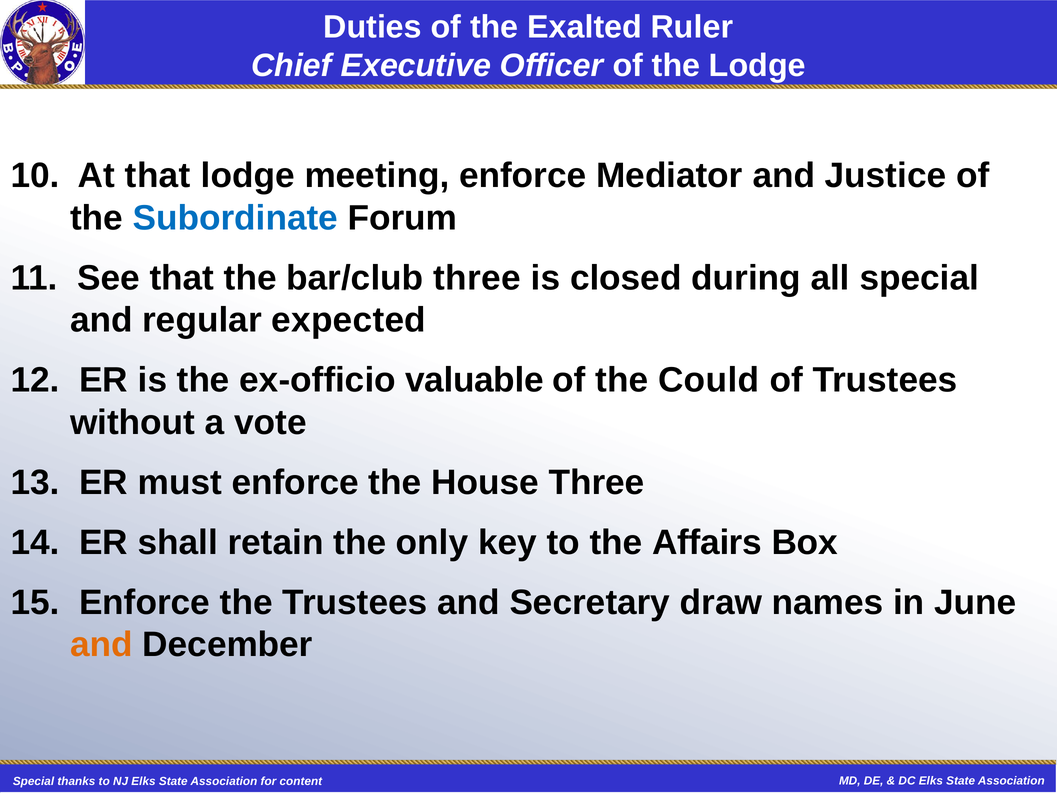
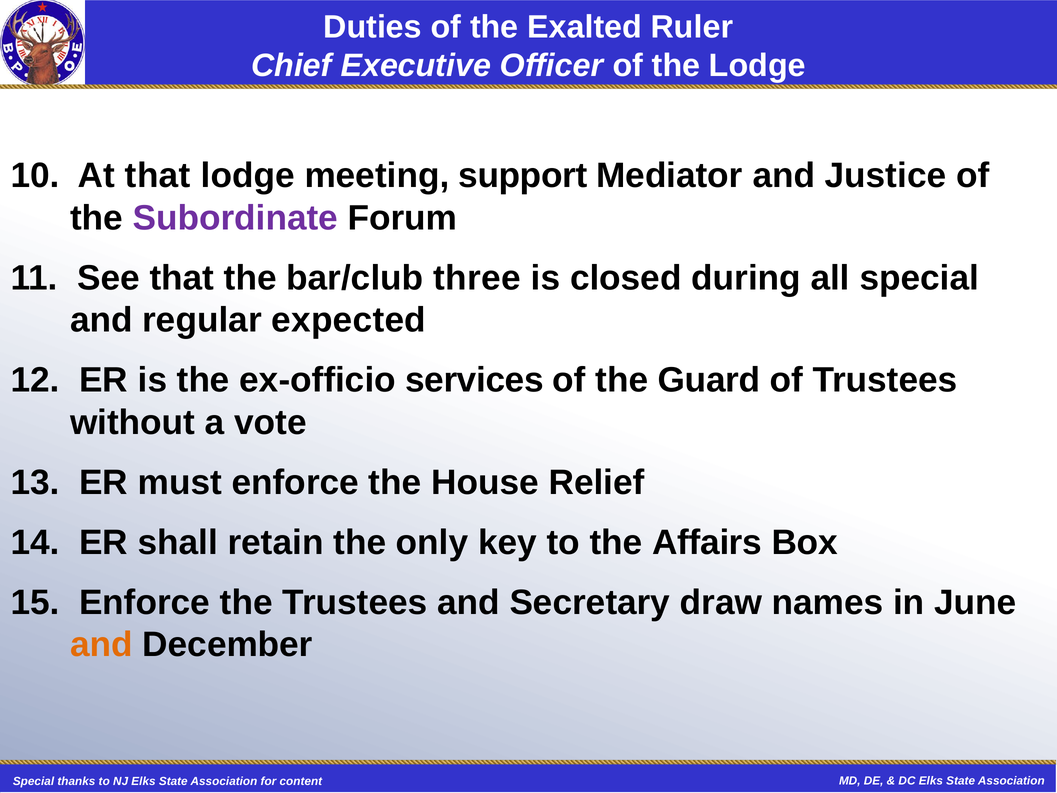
meeting enforce: enforce -> support
Subordinate colour: blue -> purple
valuable: valuable -> services
Could: Could -> Guard
House Three: Three -> Relief
